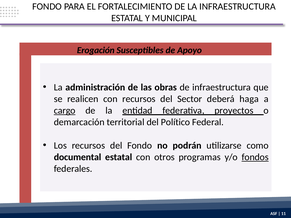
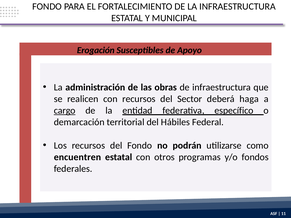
proyectos: proyectos -> específico
Político: Político -> Hábiles
documental: documental -> encuentren
fondos underline: present -> none
